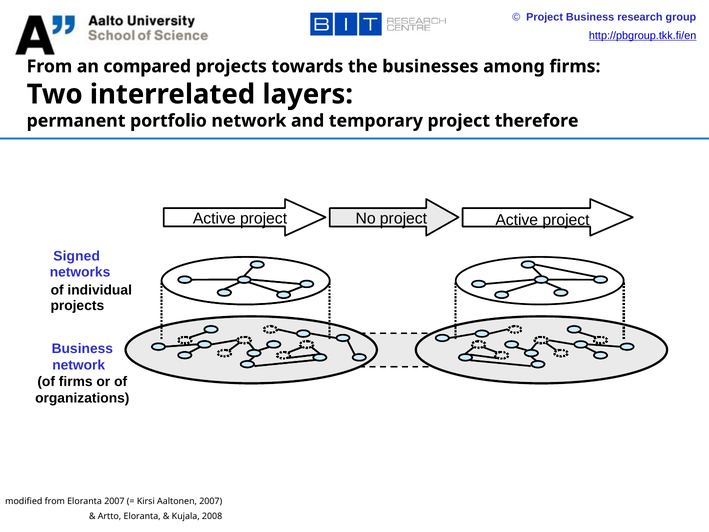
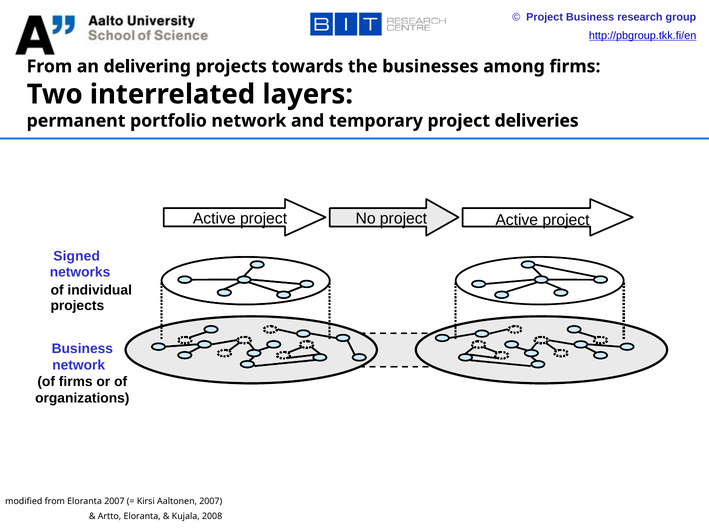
compared: compared -> delivering
therefore: therefore -> deliveries
